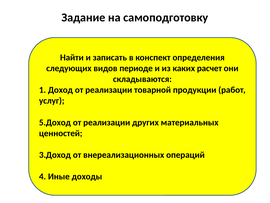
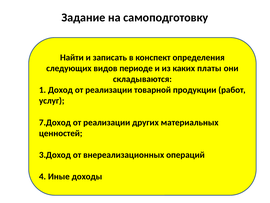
расчет: расчет -> платы
5.Доход: 5.Доход -> 7.Доход
